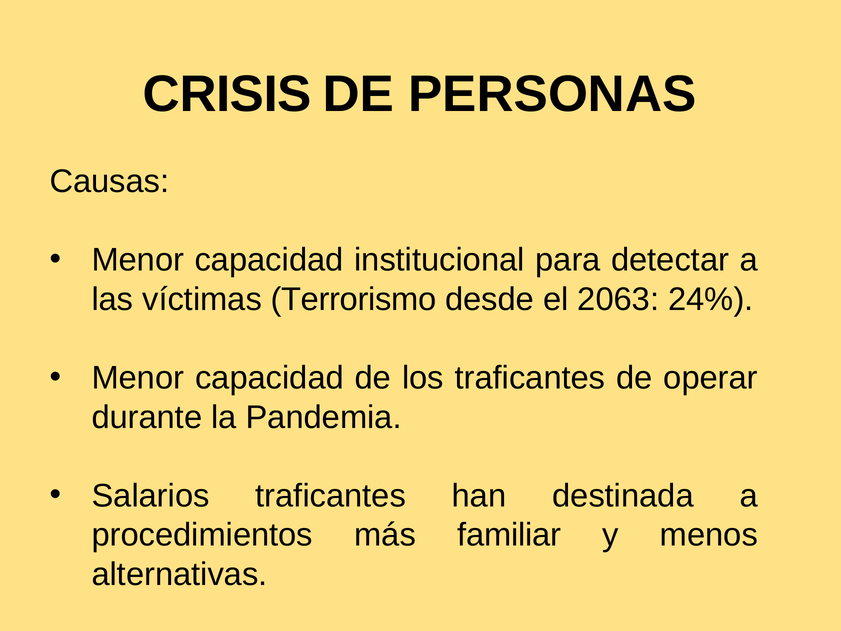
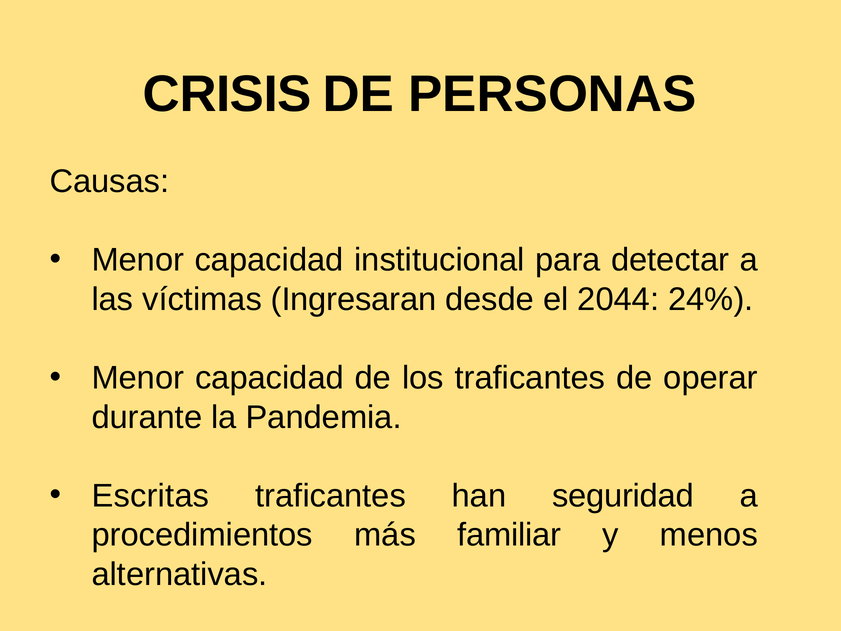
Terrorismo: Terrorismo -> Ingresaran
2063: 2063 -> 2044
Salarios: Salarios -> Escritas
destinada: destinada -> seguridad
